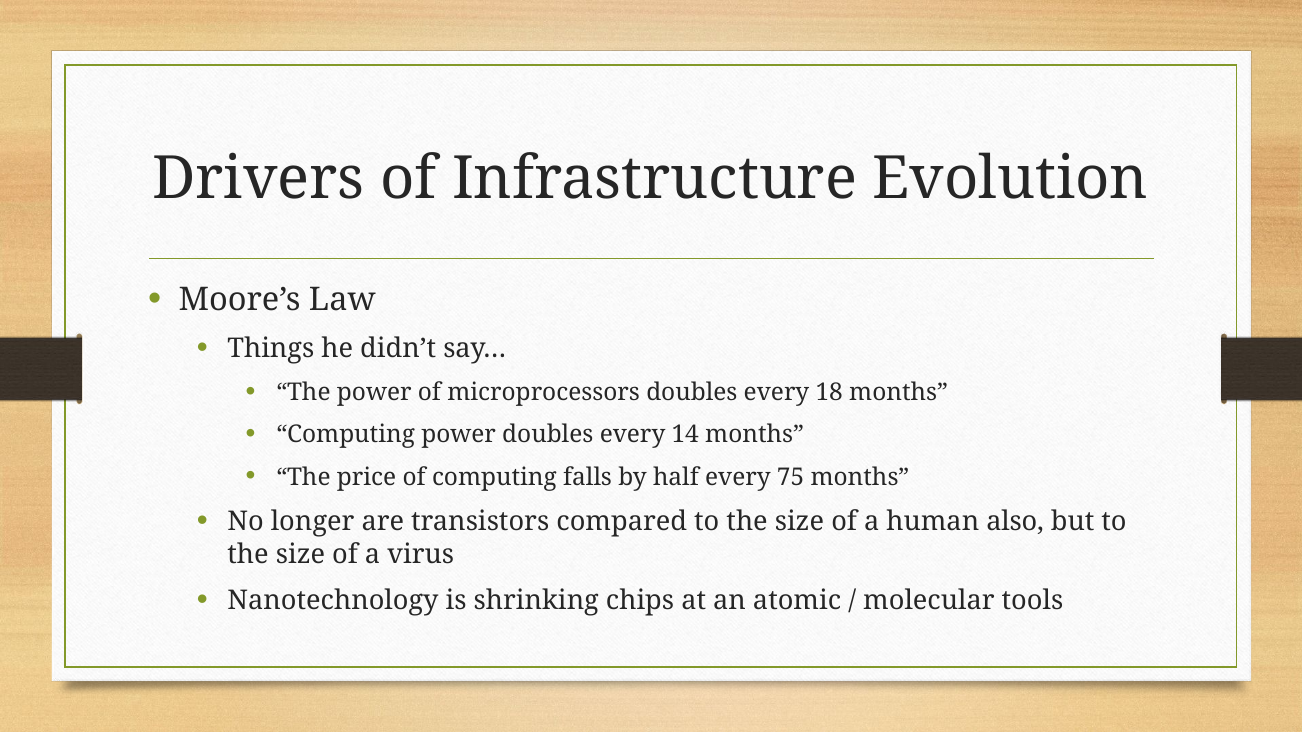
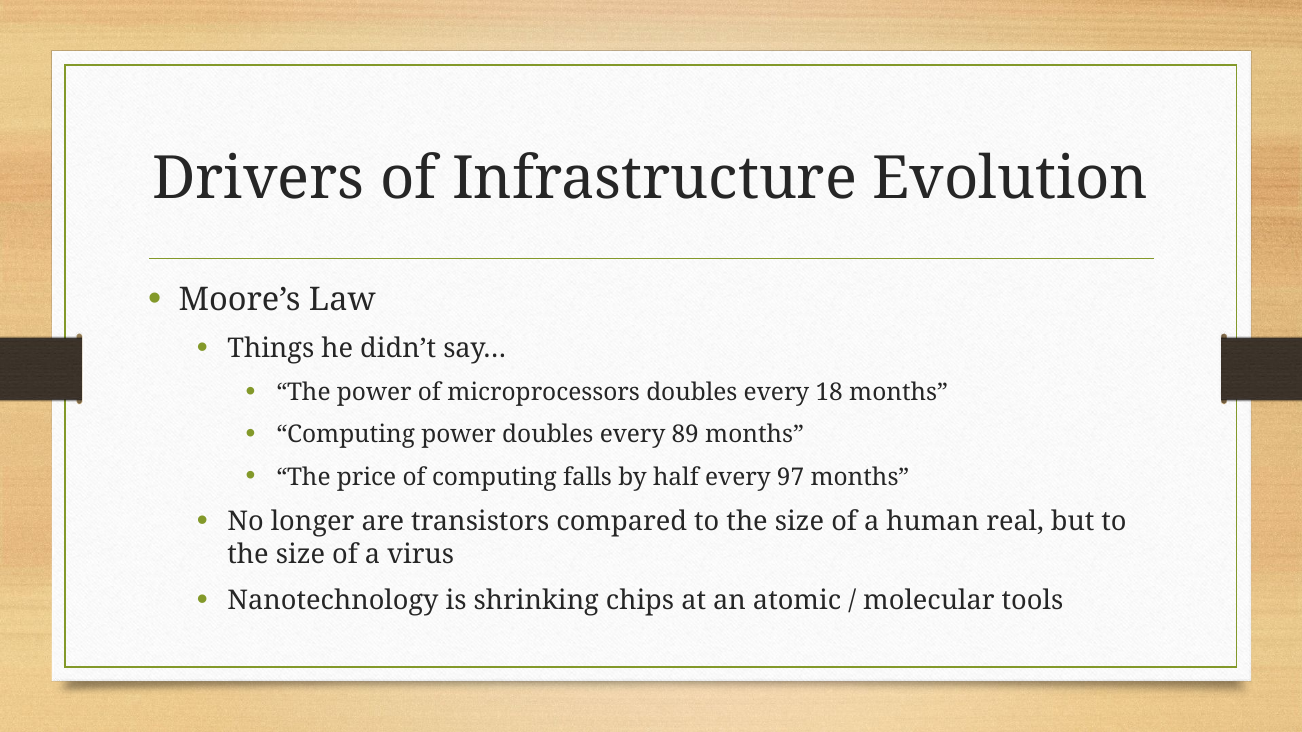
14: 14 -> 89
75: 75 -> 97
also: also -> real
